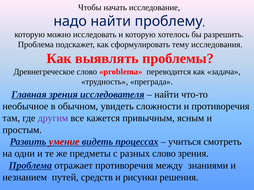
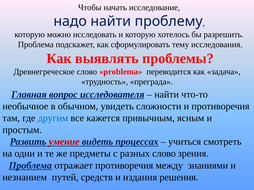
Главная зрения: зрения -> вопрос
другим colour: purple -> blue
рисунки: рисунки -> издания
